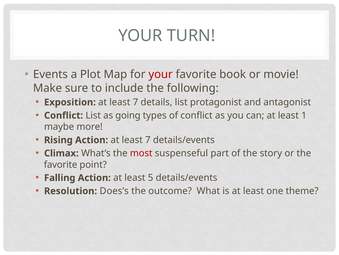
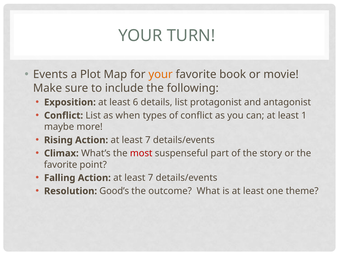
your at (161, 74) colour: red -> orange
Exposition at least 7: 7 -> 6
going: going -> when
5 at (151, 177): 5 -> 7
Does’s: Does’s -> Good’s
